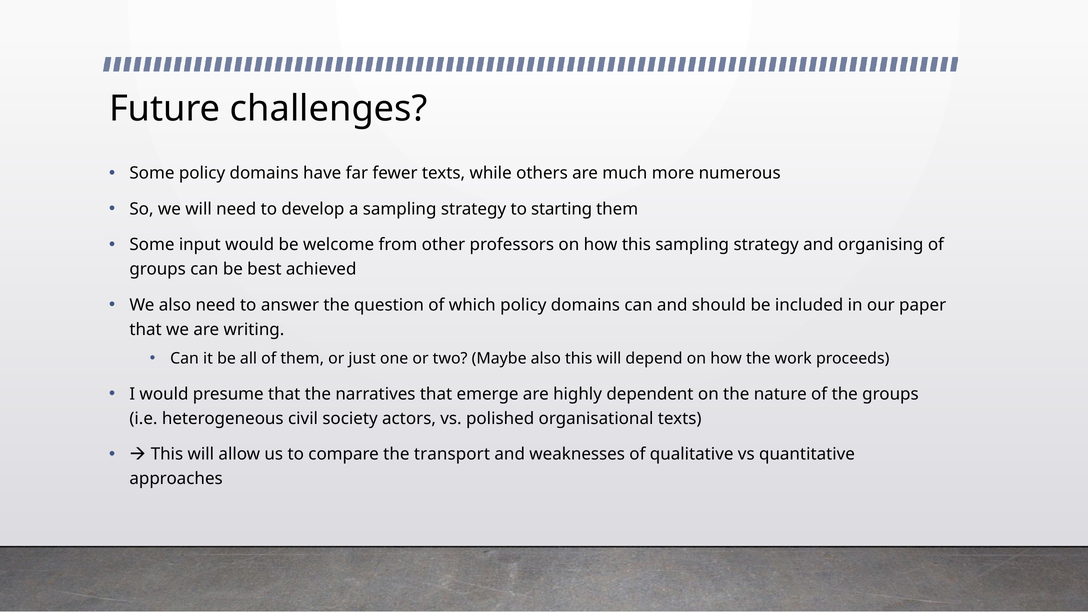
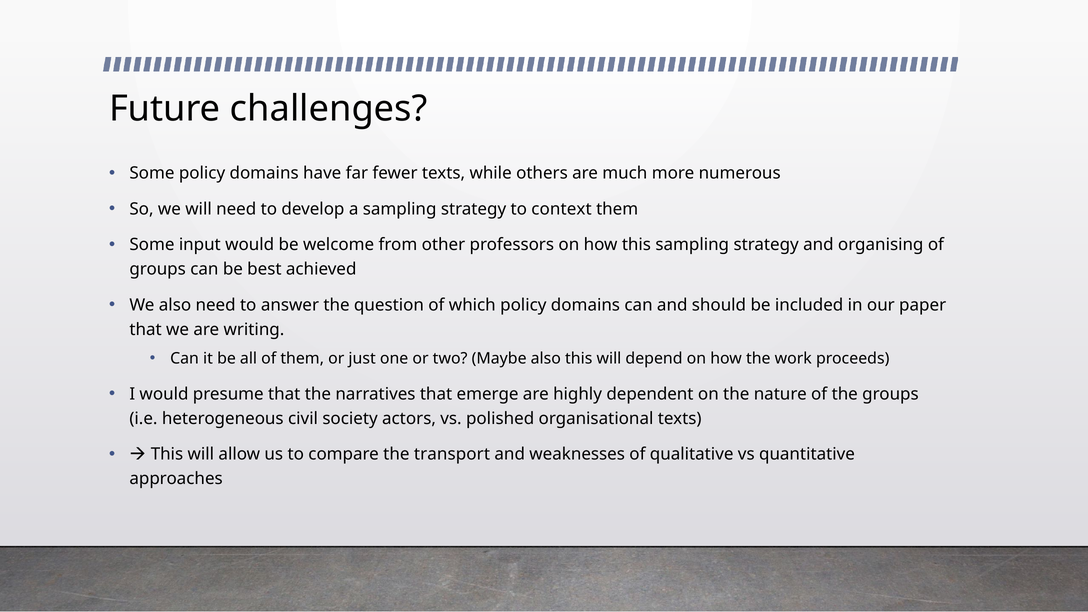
starting: starting -> context
